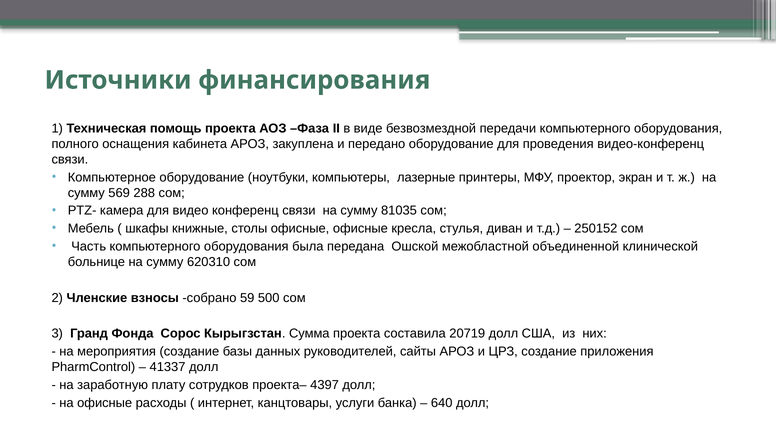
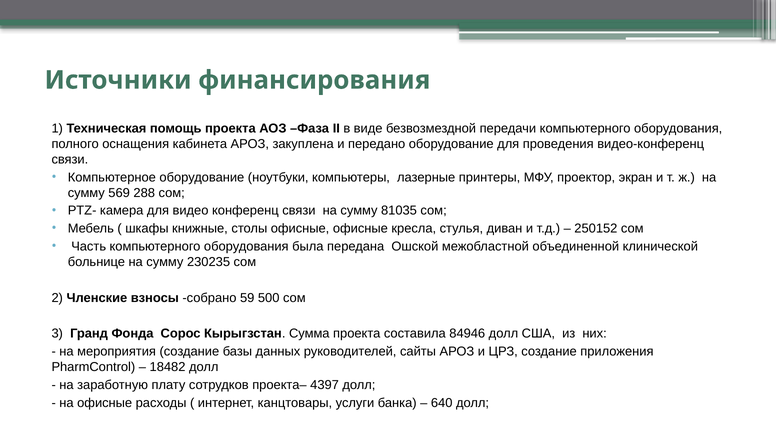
620310: 620310 -> 230235
20719: 20719 -> 84946
41337: 41337 -> 18482
